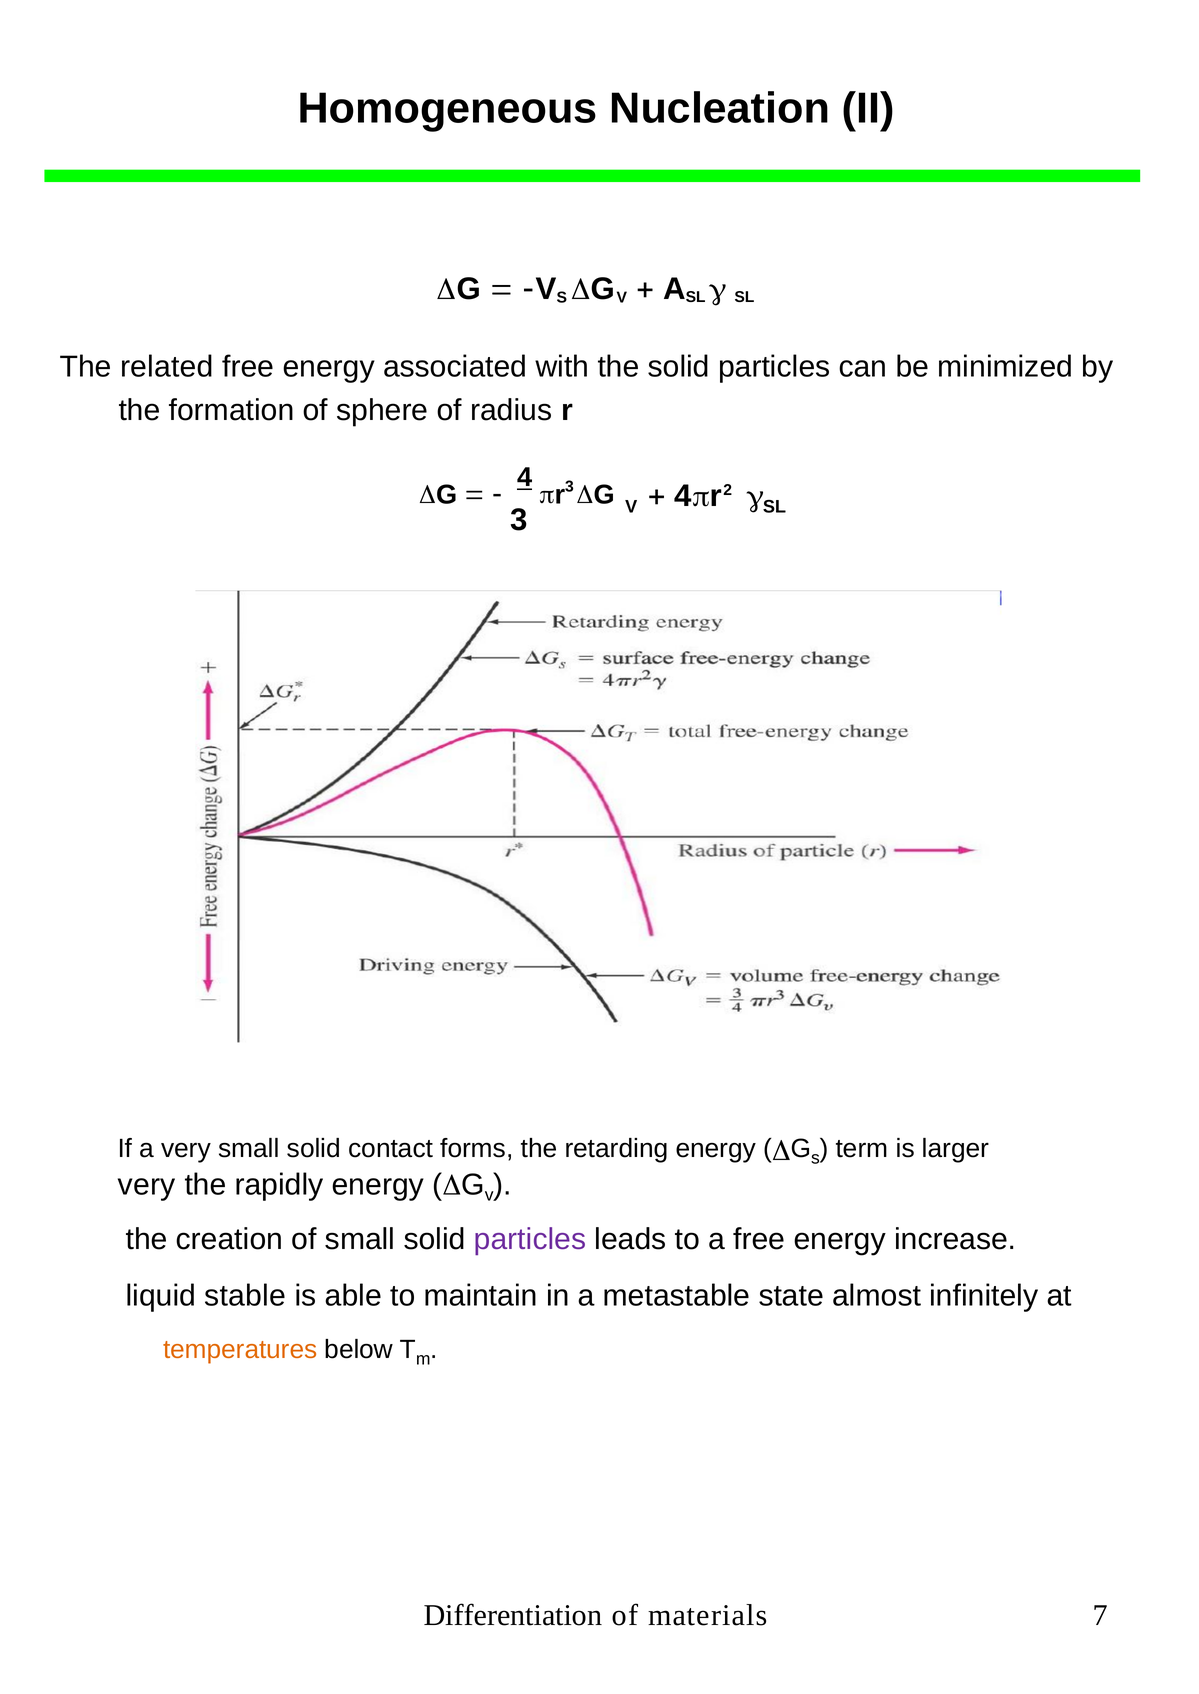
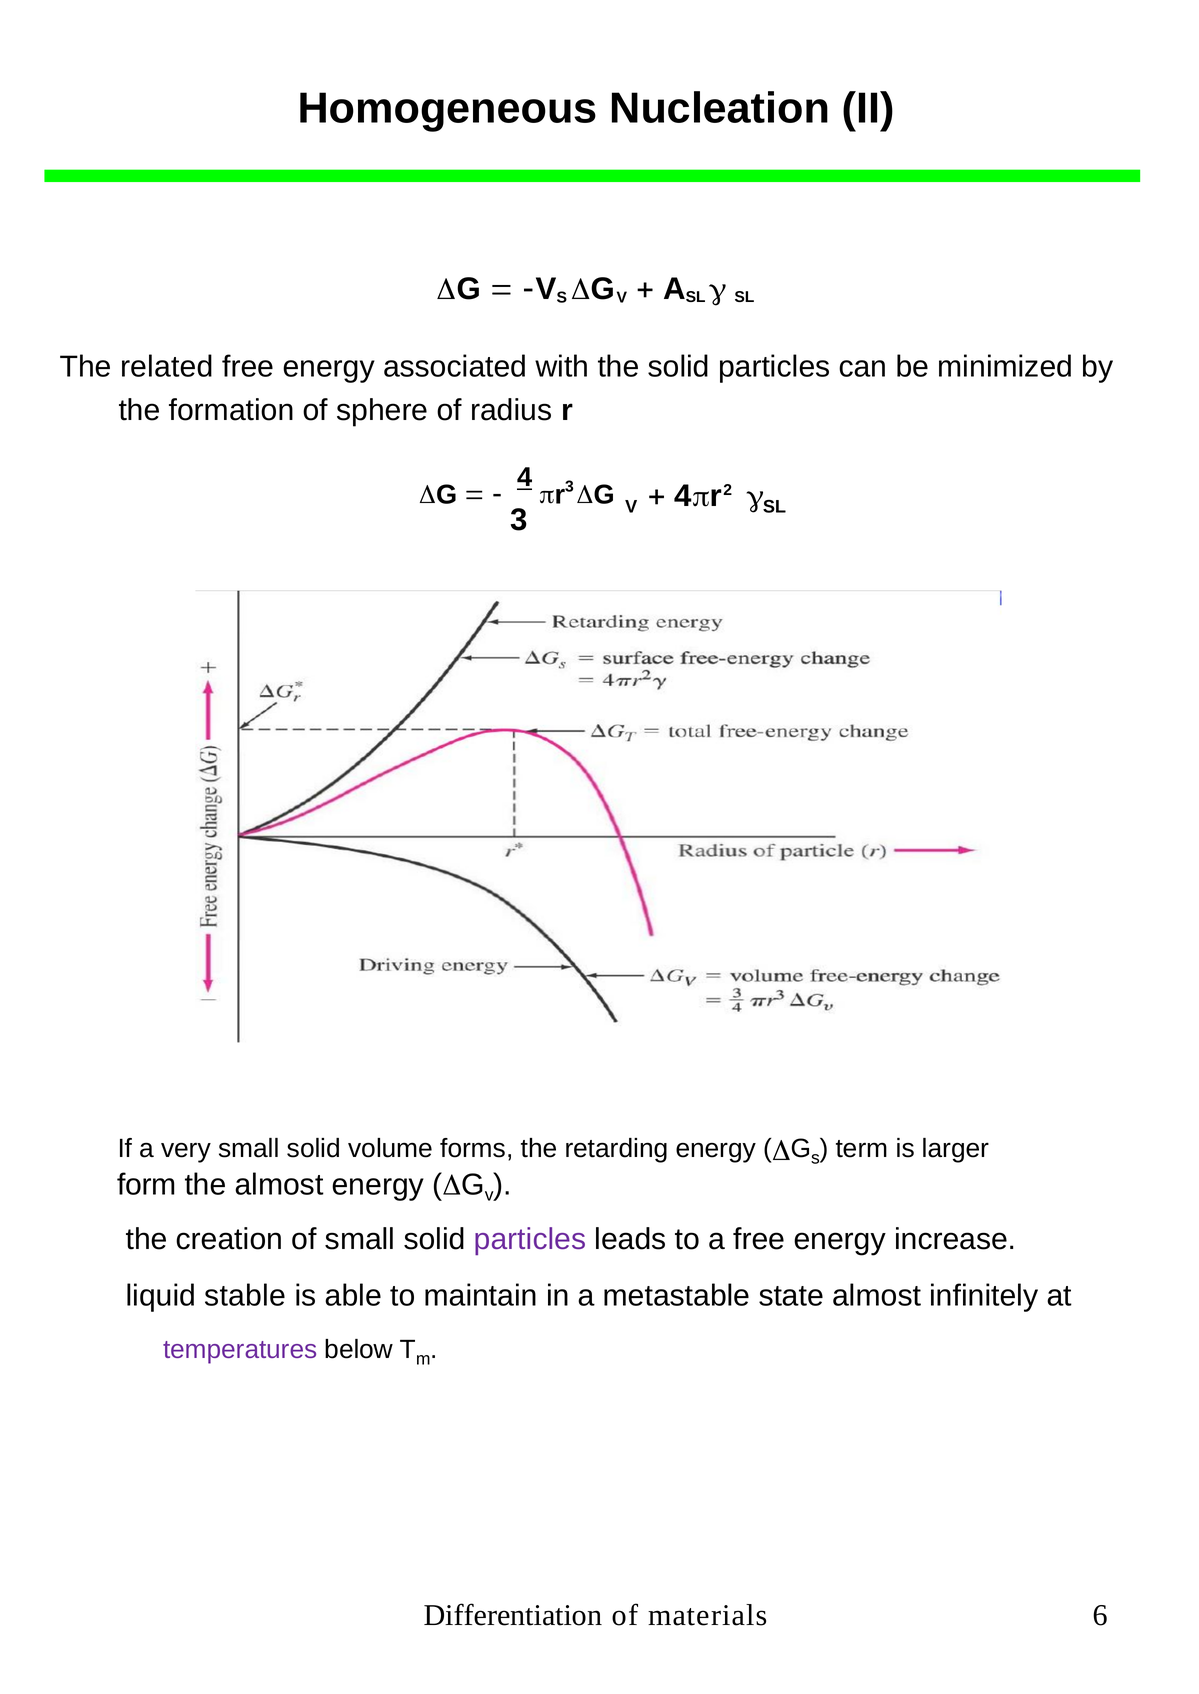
contact: contact -> volume
very at (147, 1185): very -> form
the rapidly: rapidly -> almost
temperatures colour: orange -> purple
7: 7 -> 6
